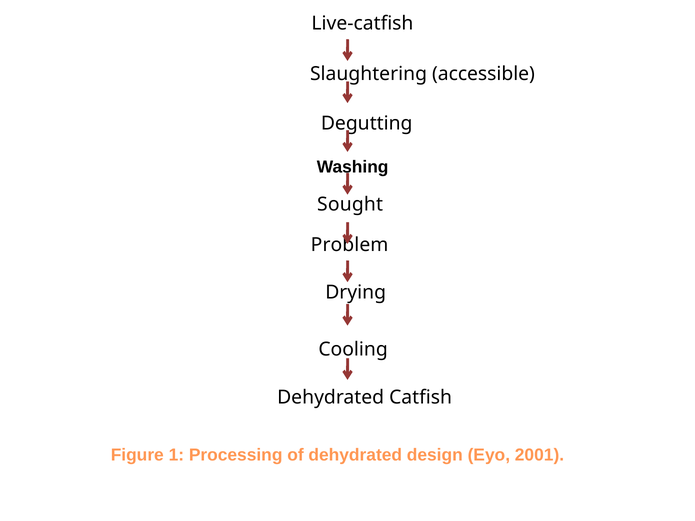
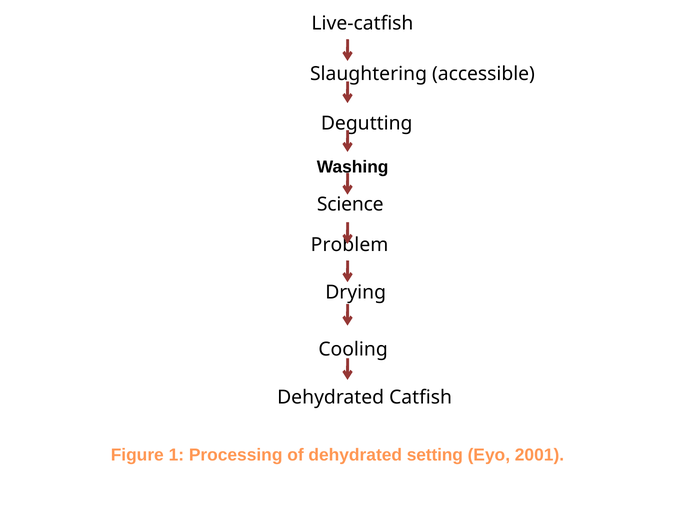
Sought: Sought -> Science
design: design -> setting
